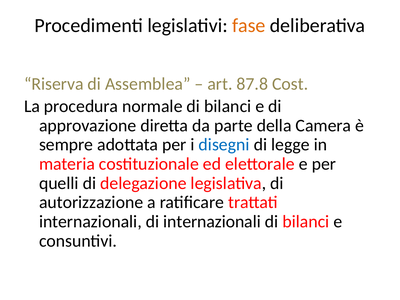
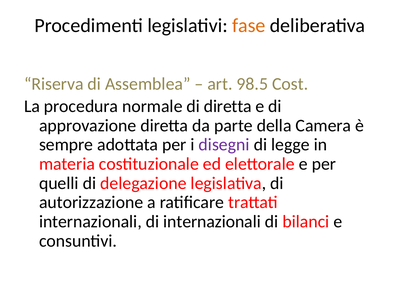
87.8: 87.8 -> 98.5
normale di bilanci: bilanci -> diretta
disegni colour: blue -> purple
